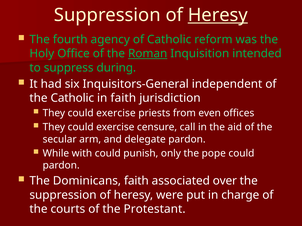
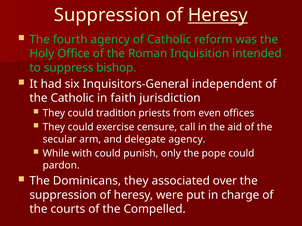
Roman underline: present -> none
during: during -> bishop
exercise at (116, 113): exercise -> tradition
delegate pardon: pardon -> agency
Dominicans faith: faith -> they
Protestant: Protestant -> Compelled
